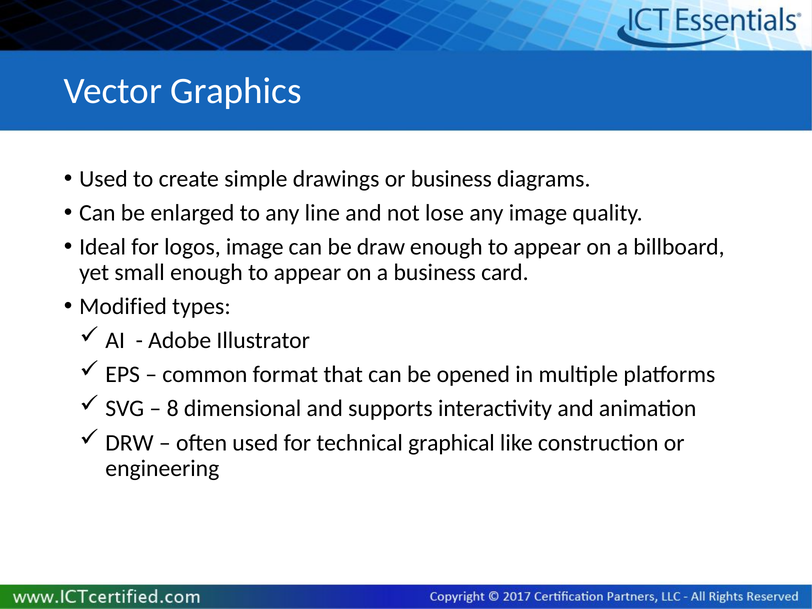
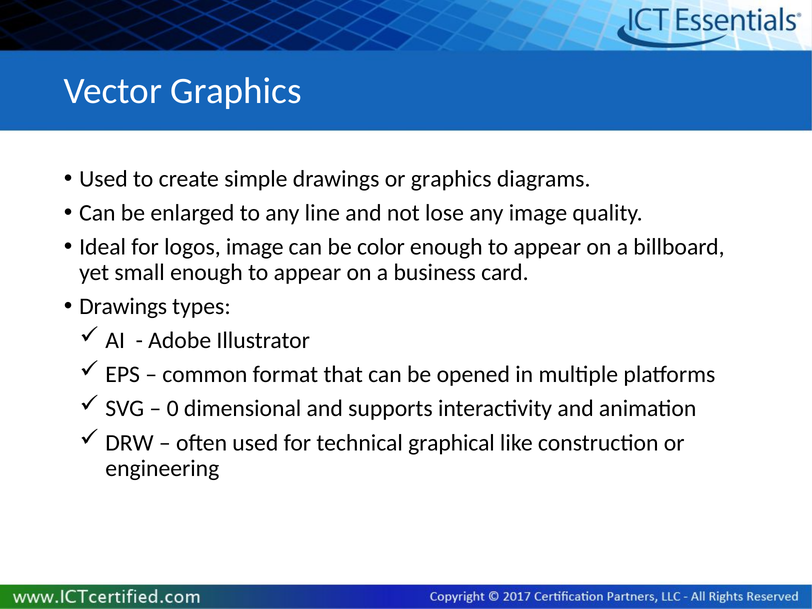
or business: business -> graphics
draw: draw -> color
Modified at (123, 307): Modified -> Drawings
8: 8 -> 0
